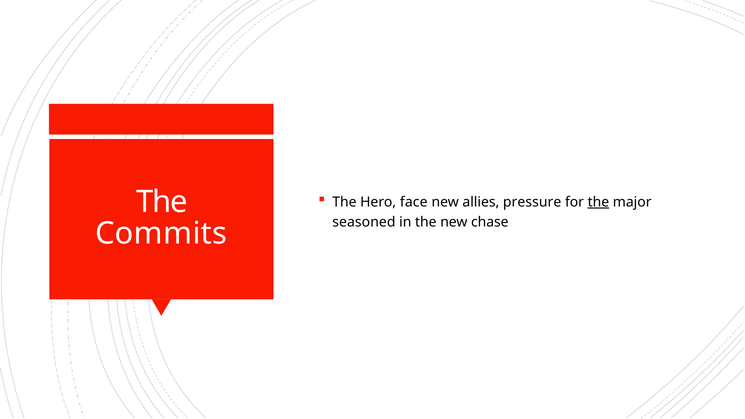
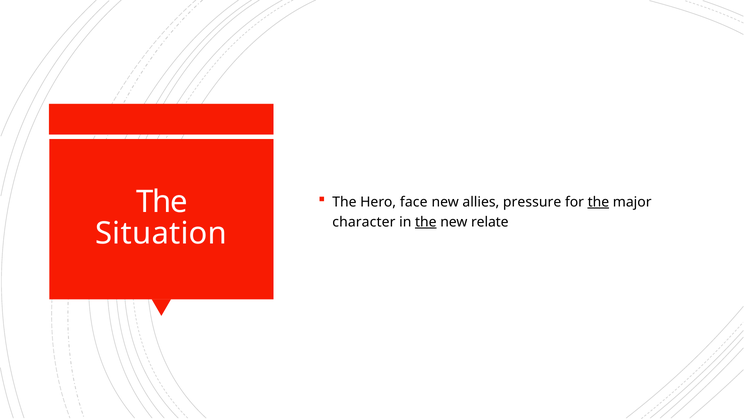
seasoned: seasoned -> character
the at (426, 222) underline: none -> present
chase: chase -> relate
Commits: Commits -> Situation
